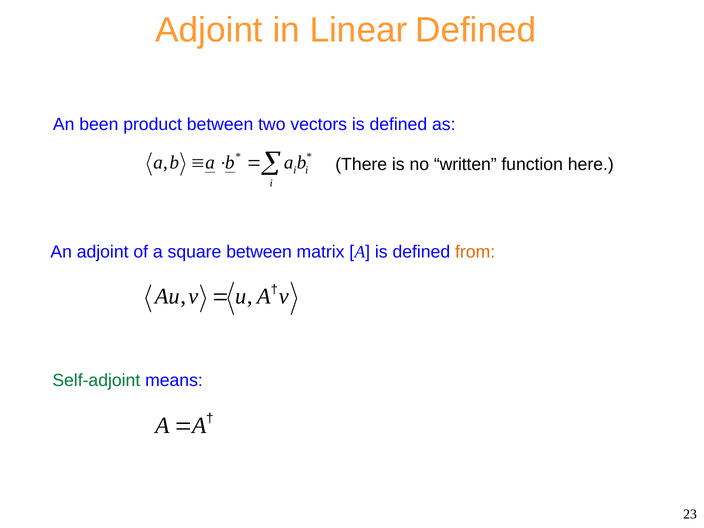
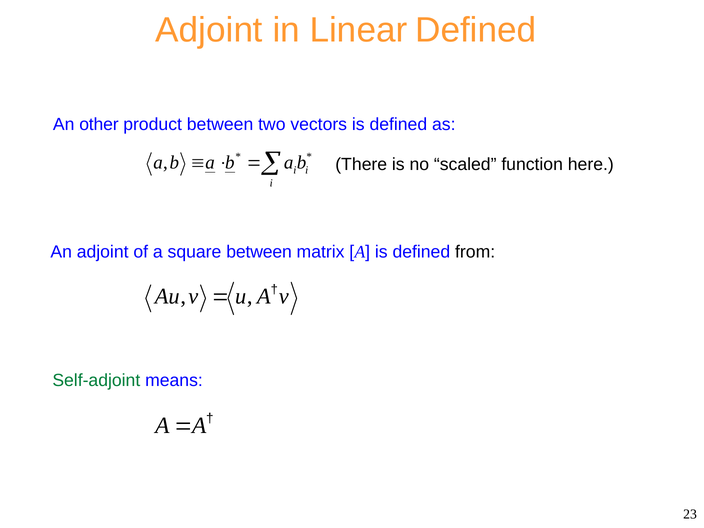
been: been -> other
written: written -> scaled
from colour: orange -> black
